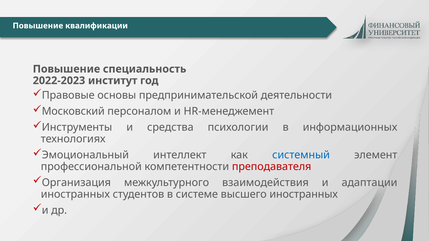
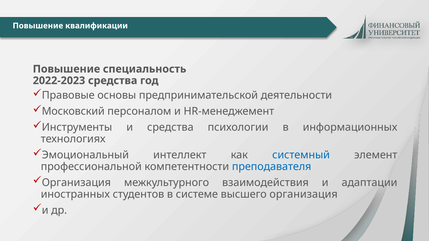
2022-2023 институт: институт -> средства
преподавателя colour: red -> blue
высшего иностранных: иностранных -> организация
